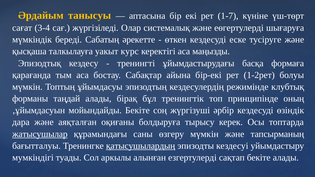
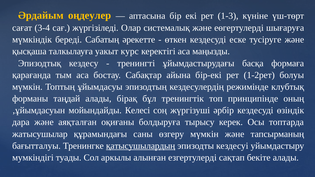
танысуы: танысуы -> оңдеулер
1-7: 1-7 -> 1-3
мойындайды Бекiте: Бекiте -> Келесi
жатысушылар underline: present -> none
